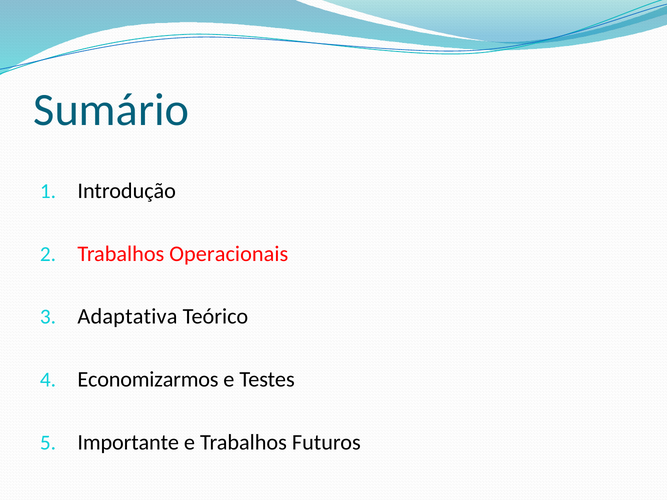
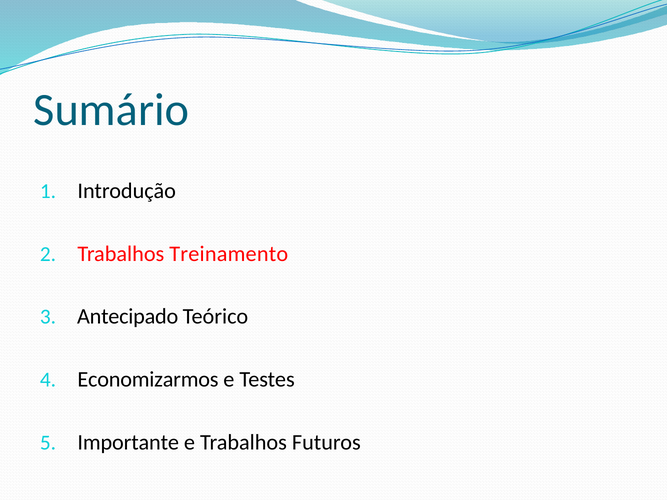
Operacionais: Operacionais -> Treinamento
Adaptativa: Adaptativa -> Antecipado
